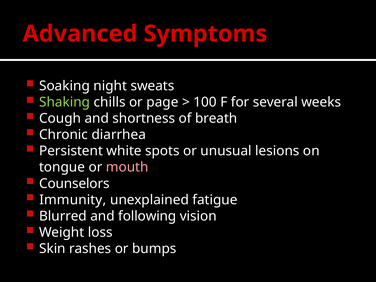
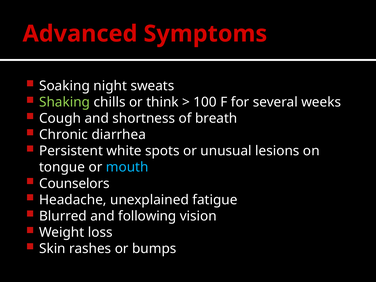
page: page -> think
mouth colour: pink -> light blue
Immunity: Immunity -> Headache
